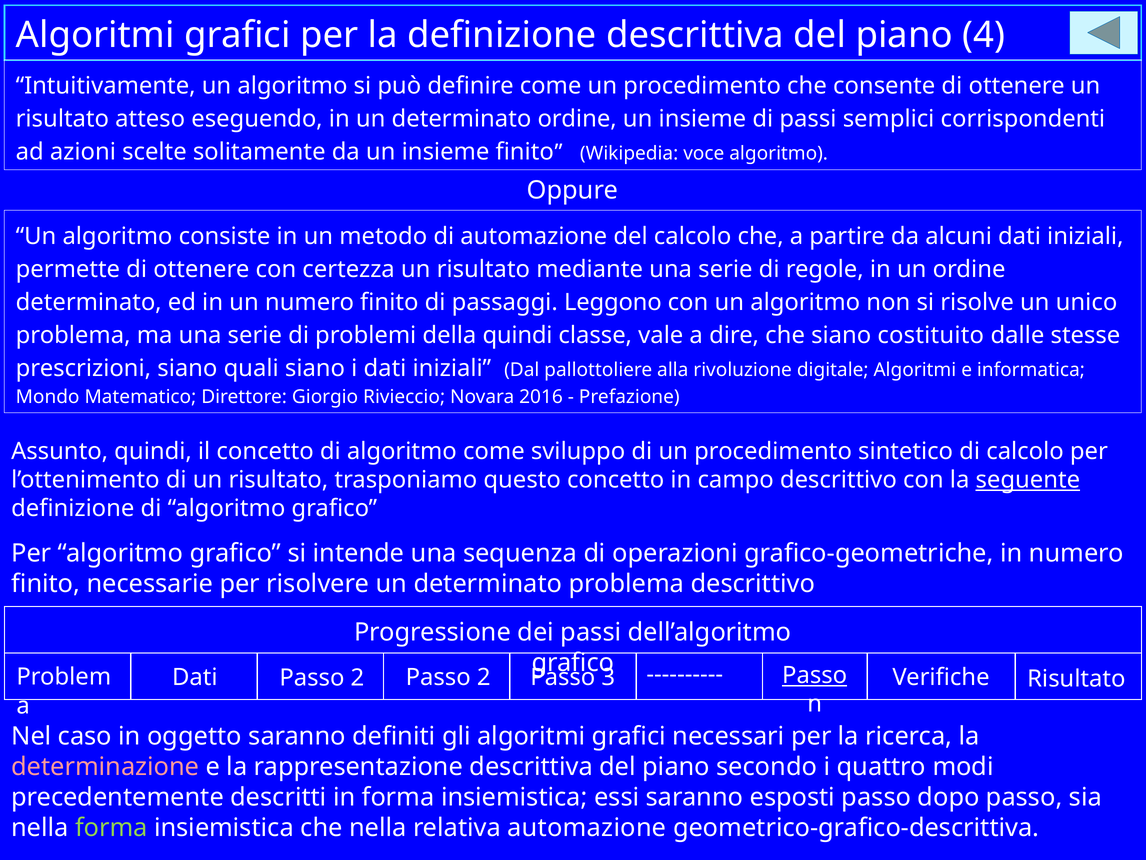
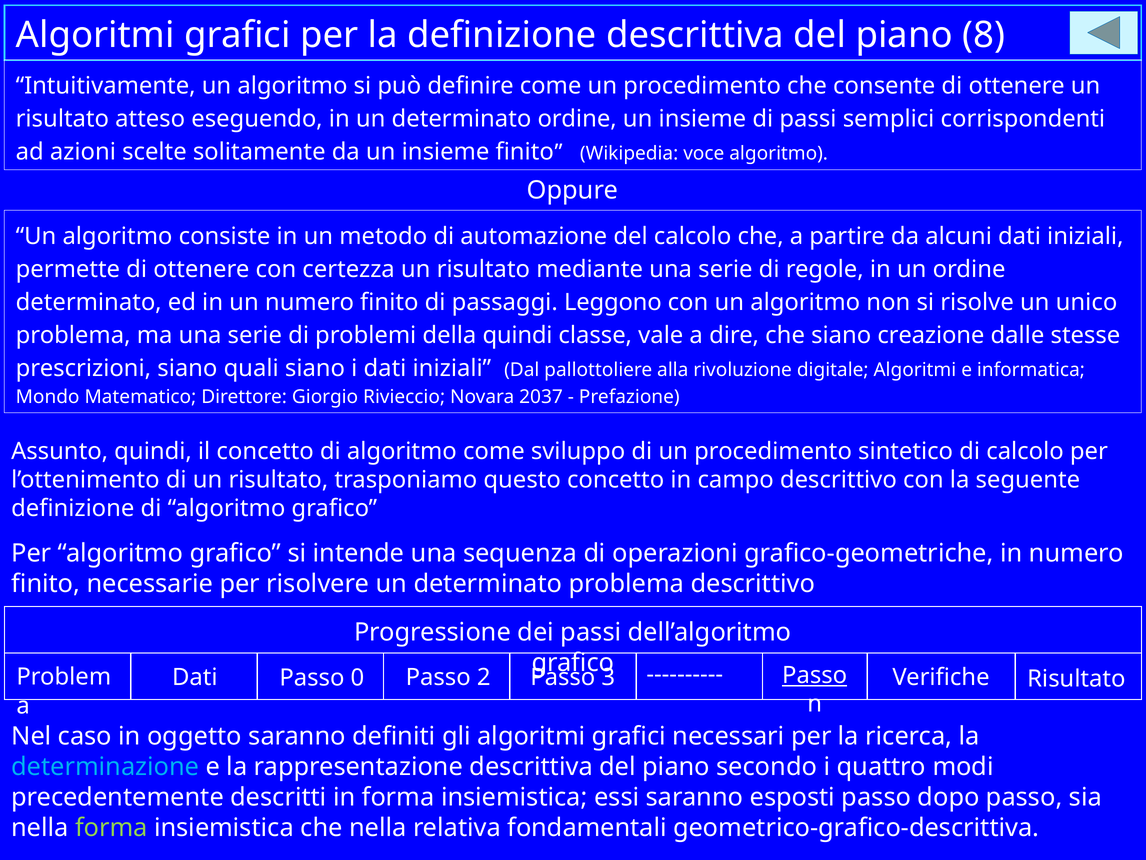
4: 4 -> 8
costituito: costituito -> creazione
2016: 2016 -> 2037
seguente underline: present -> none
2 at (357, 677): 2 -> 0
determinazione colour: pink -> light blue
relativa automazione: automazione -> fondamentali
